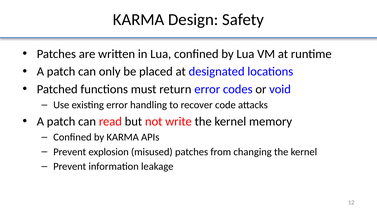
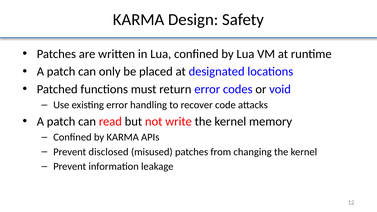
explosion: explosion -> disclosed
